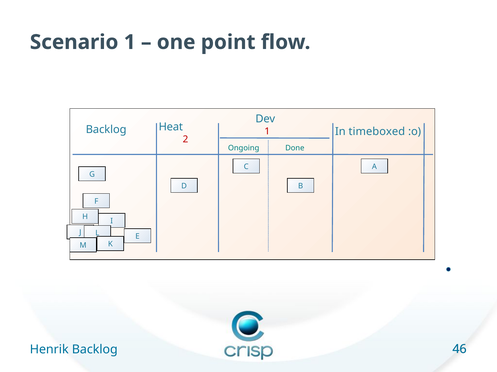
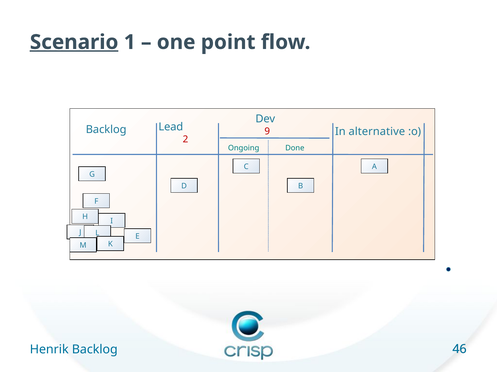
Scenario underline: none -> present
Heat: Heat -> Lead
Backlog 1: 1 -> 9
timeboxed: timeboxed -> alternative
